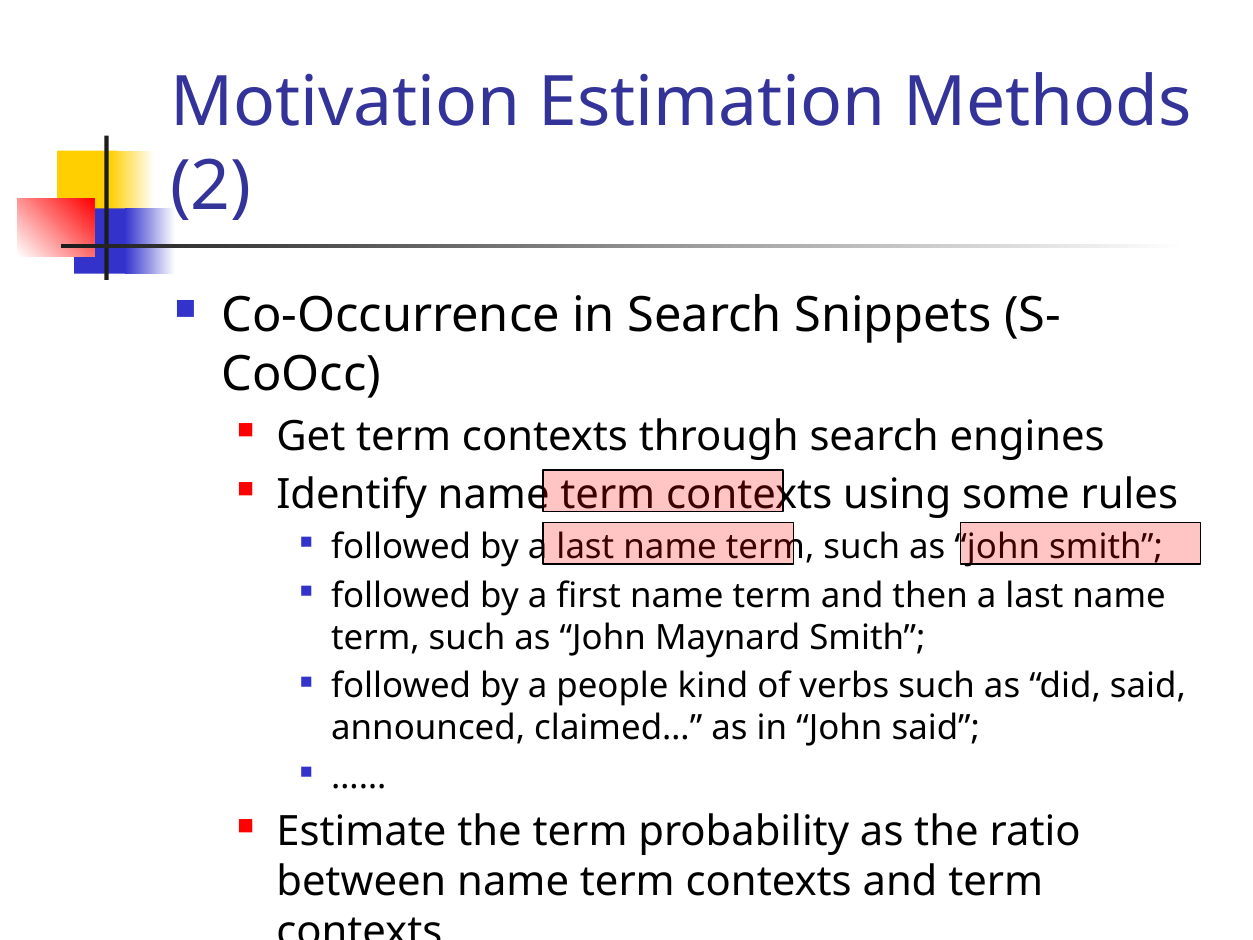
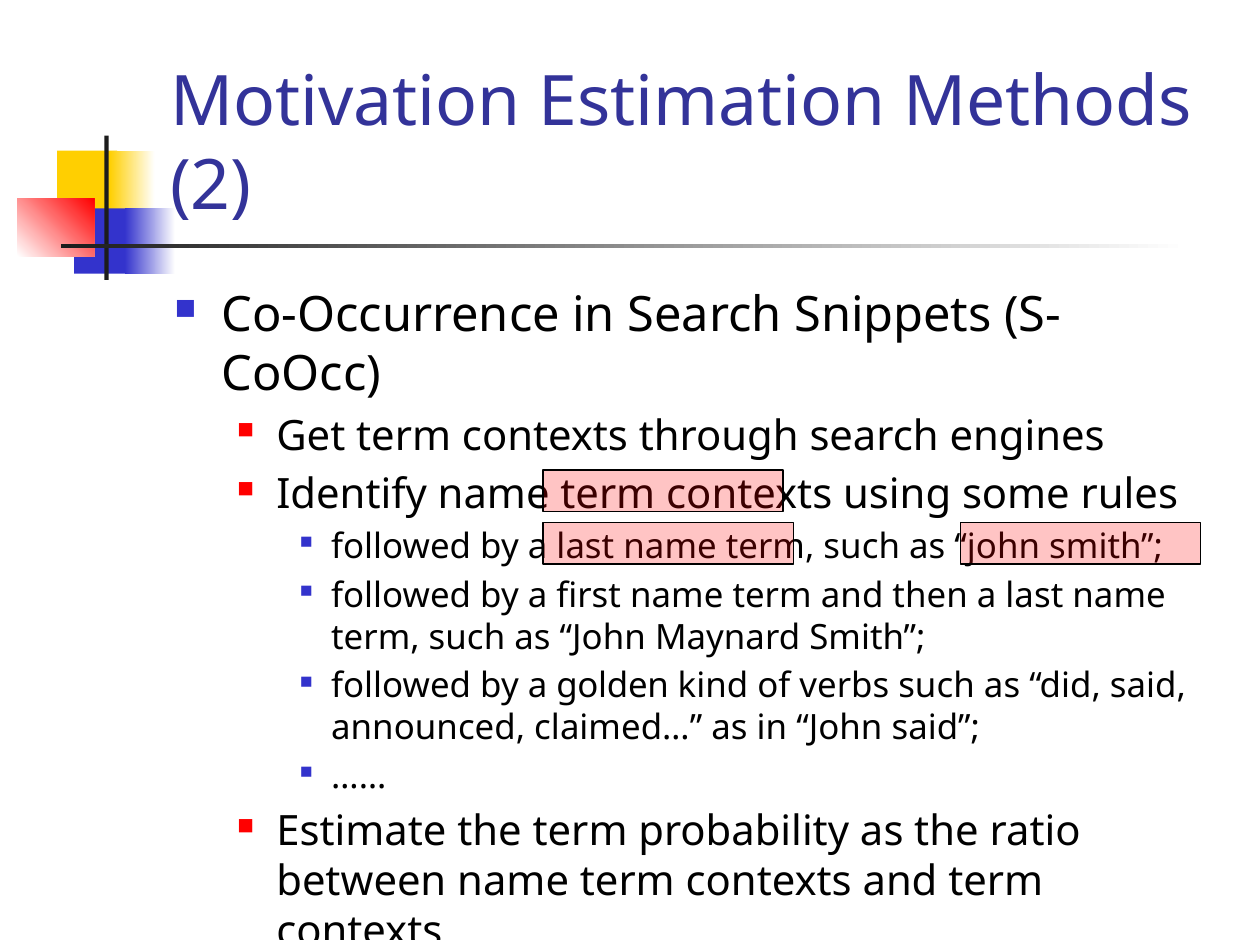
a people: people -> golden
